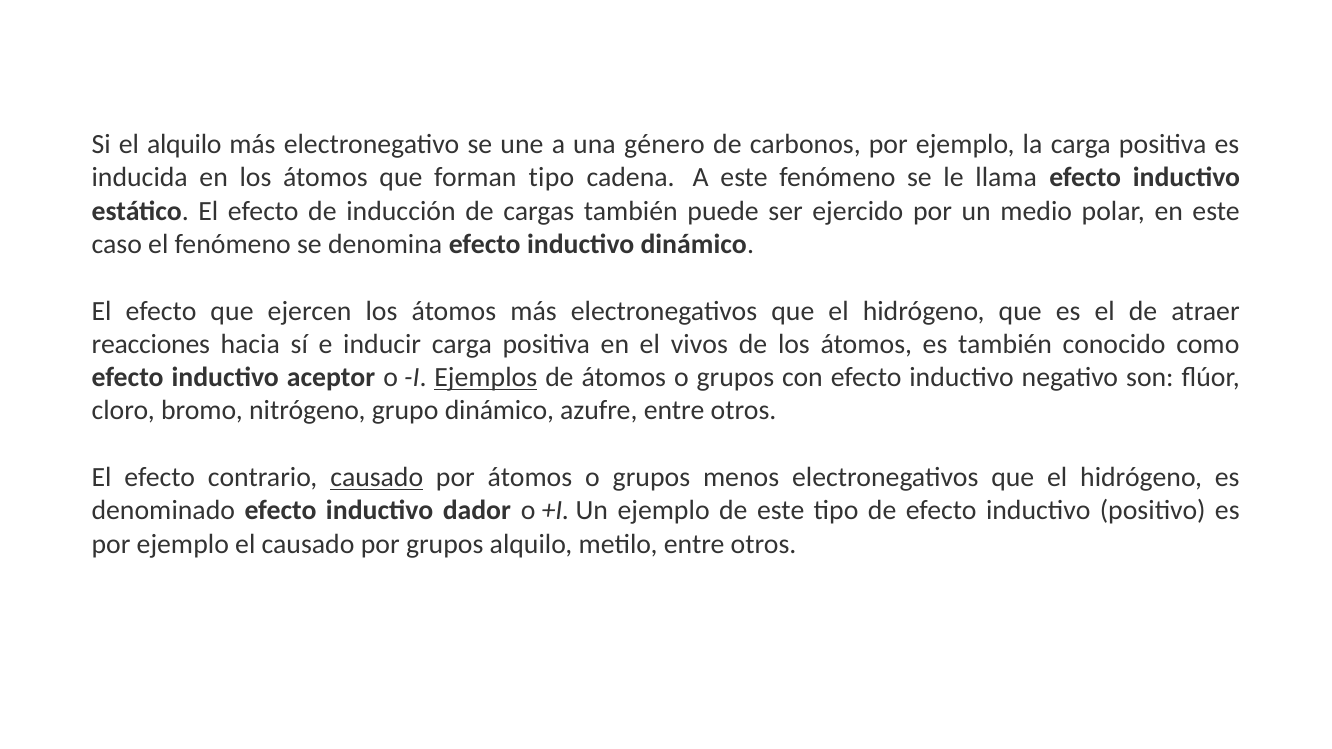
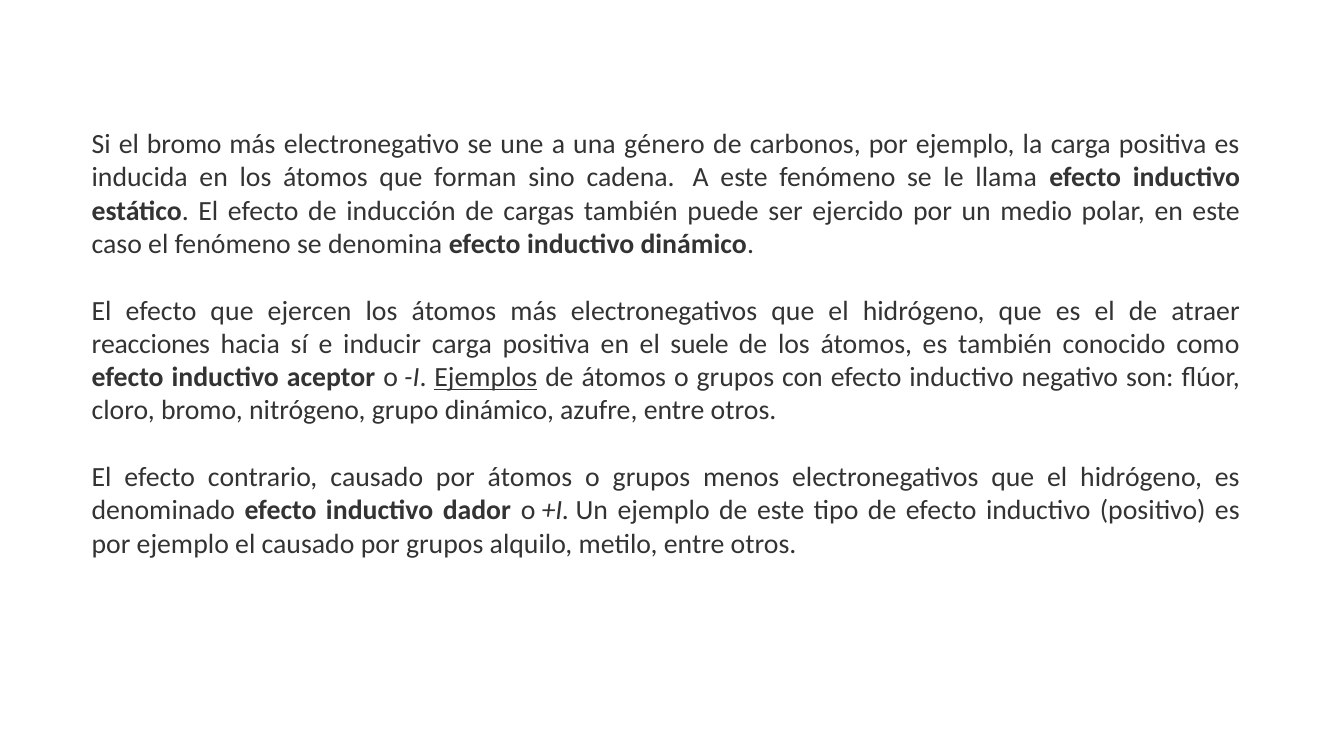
el alquilo: alquilo -> bromo
forman tipo: tipo -> sino
vivos: vivos -> suele
causado at (377, 478) underline: present -> none
